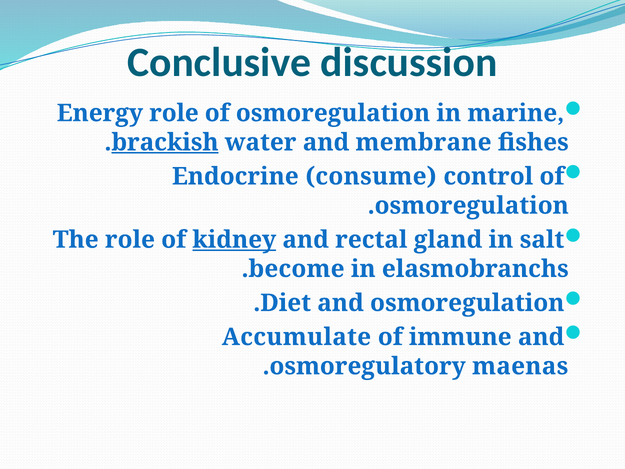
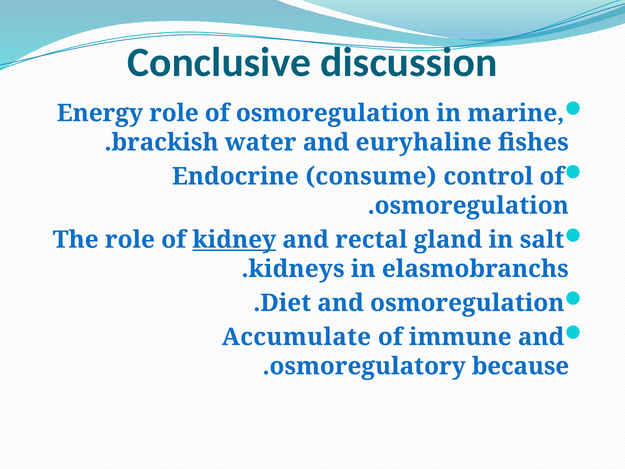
brackish underline: present -> none
membrane: membrane -> euryhaline
become: become -> kidneys
maenas: maenas -> because
